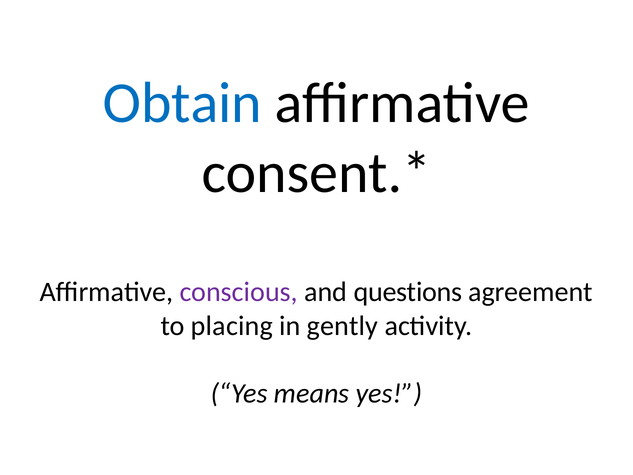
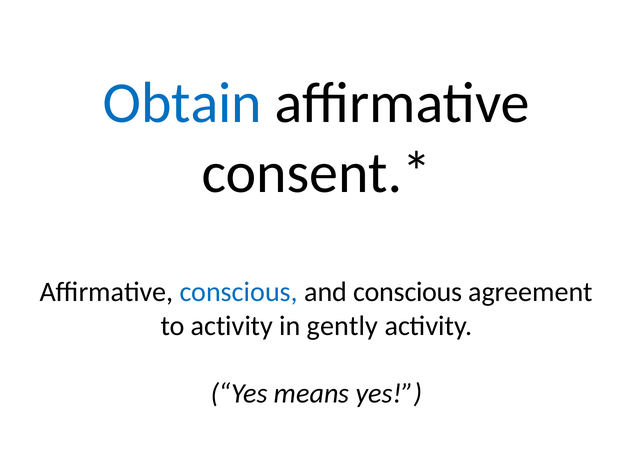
conscious at (239, 292) colour: purple -> blue
and questions: questions -> conscious
to placing: placing -> activity
